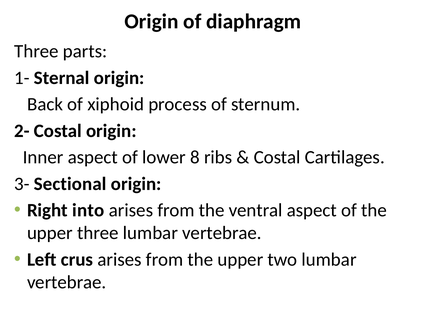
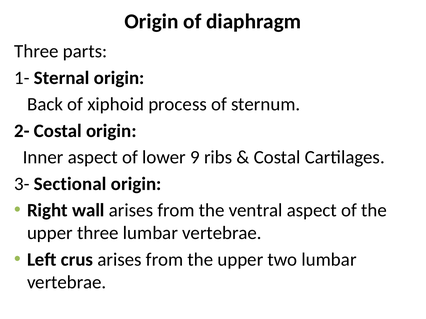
8: 8 -> 9
into: into -> wall
